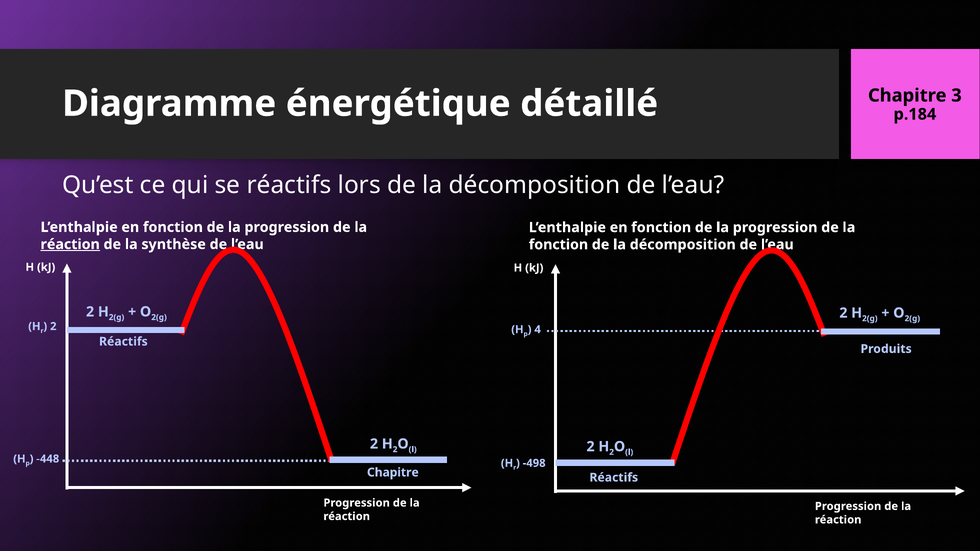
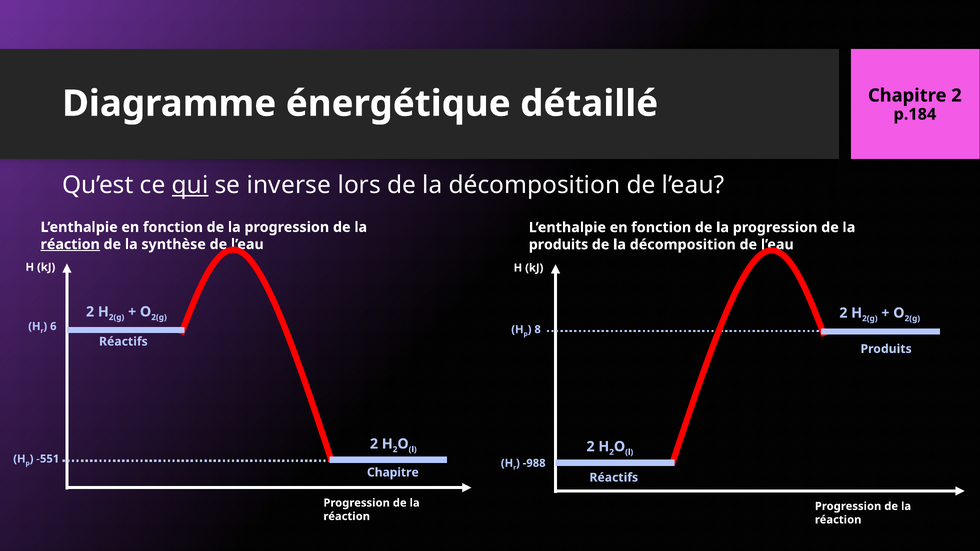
Chapitre 3: 3 -> 2
qui underline: none -> present
se réactifs: réactifs -> inverse
fonction at (558, 245): fonction -> produits
2 at (53, 327): 2 -> 6
4: 4 -> 8
-448: -448 -> -551
-498: -498 -> -988
